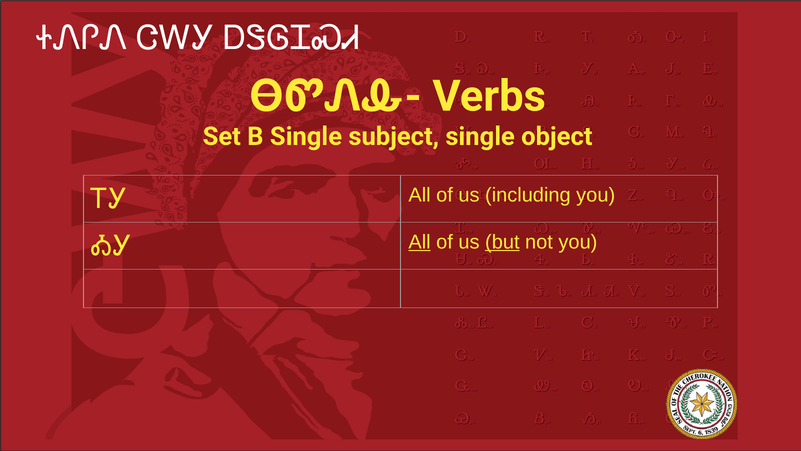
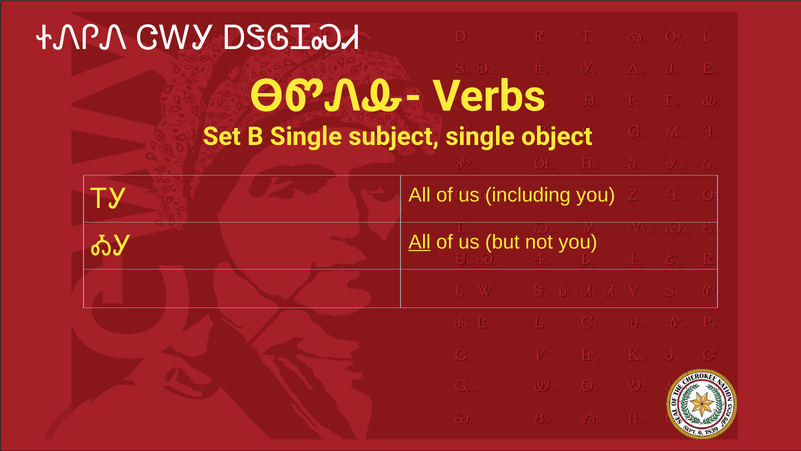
but underline: present -> none
